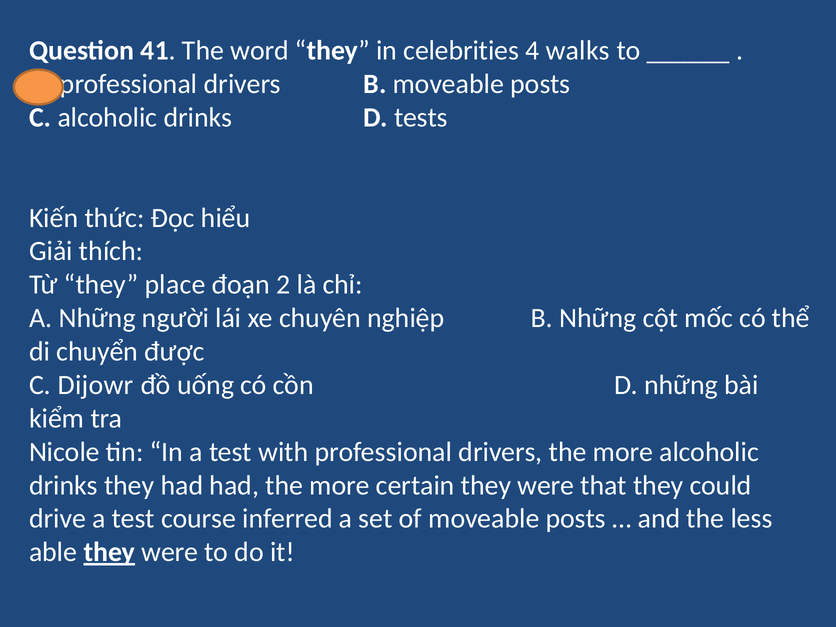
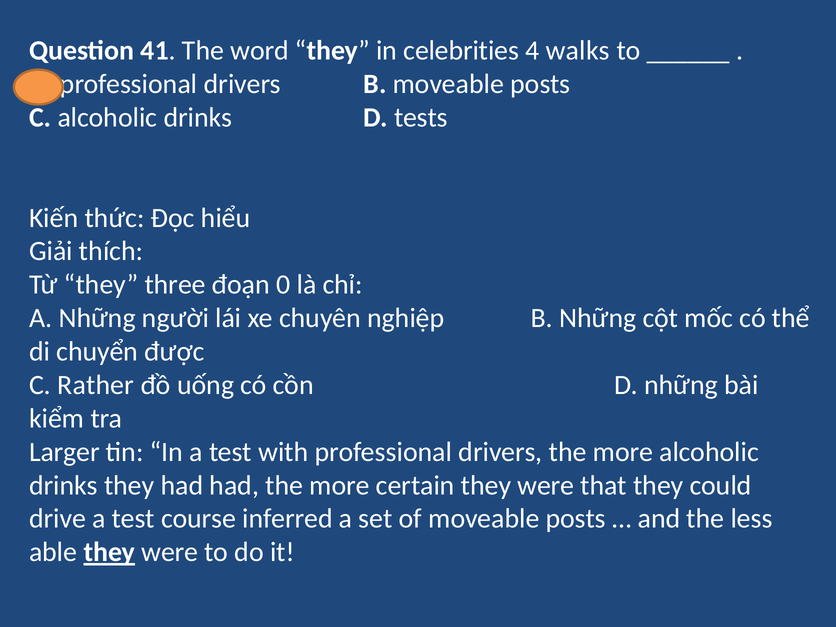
place: place -> three
2: 2 -> 0
Dijowr: Dijowr -> Rather
Nicole: Nicole -> Larger
